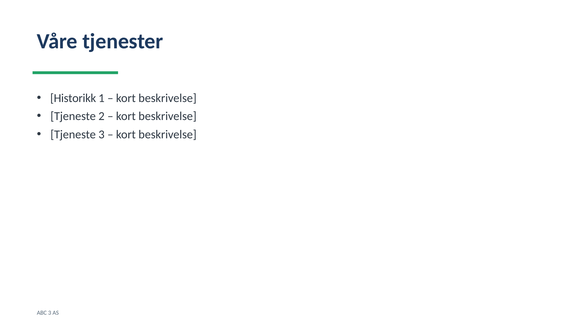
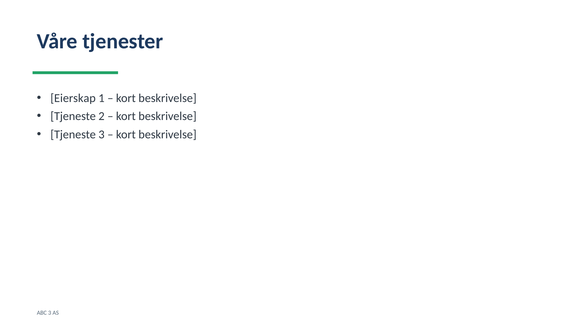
Historikk: Historikk -> Eierskap
